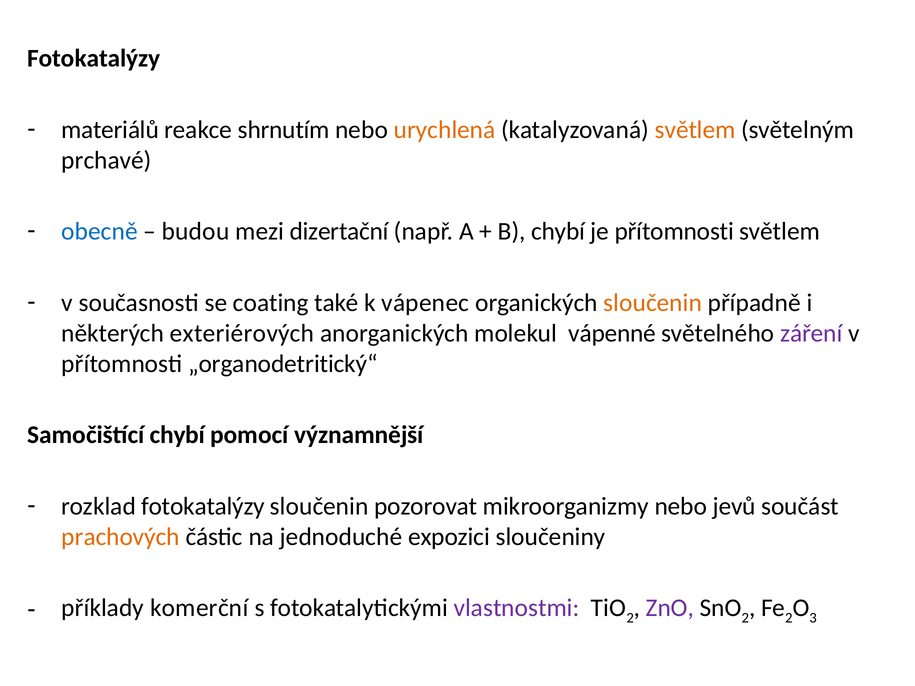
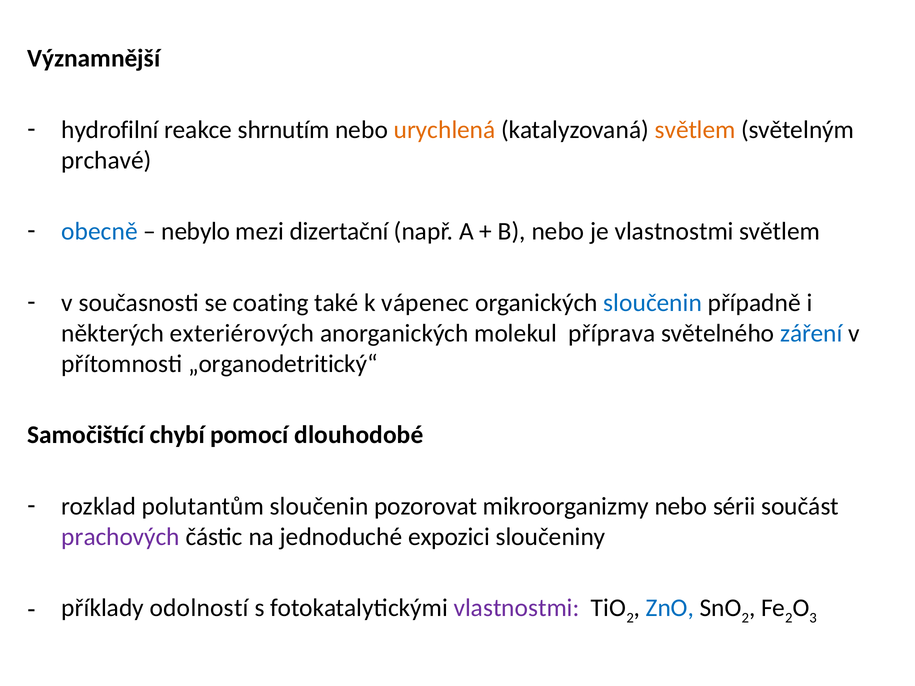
Fotokatalýzy at (94, 59): Fotokatalýzy -> Významnější
materiálů: materiálů -> hydrofilní
budou: budou -> nebylo
B chybí: chybí -> nebo
je přítomnosti: přítomnosti -> vlastnostmi
sloučenin at (653, 303) colour: orange -> blue
vápenné: vápenné -> příprava
záření colour: purple -> blue
významnější: významnější -> dlouhodobé
rozklad fotokatalýzy: fotokatalýzy -> polutantům
jevů: jevů -> sérii
prachových colour: orange -> purple
komerční: komerční -> odolností
ZnO colour: purple -> blue
